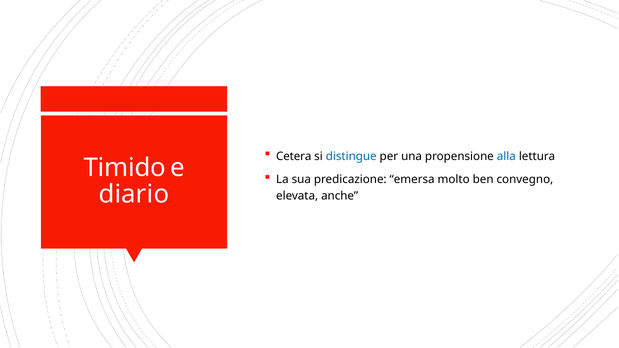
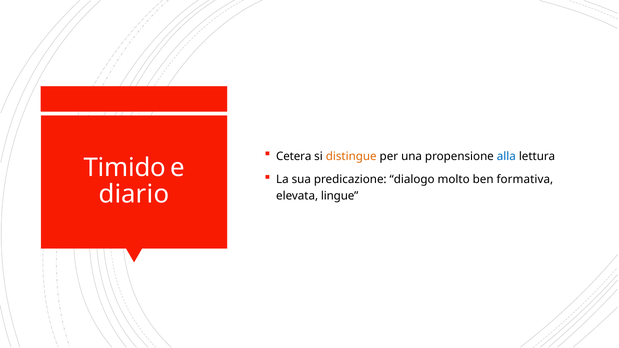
distingue colour: blue -> orange
emersa: emersa -> dialogo
convegno: convegno -> formativa
anche: anche -> lingue
